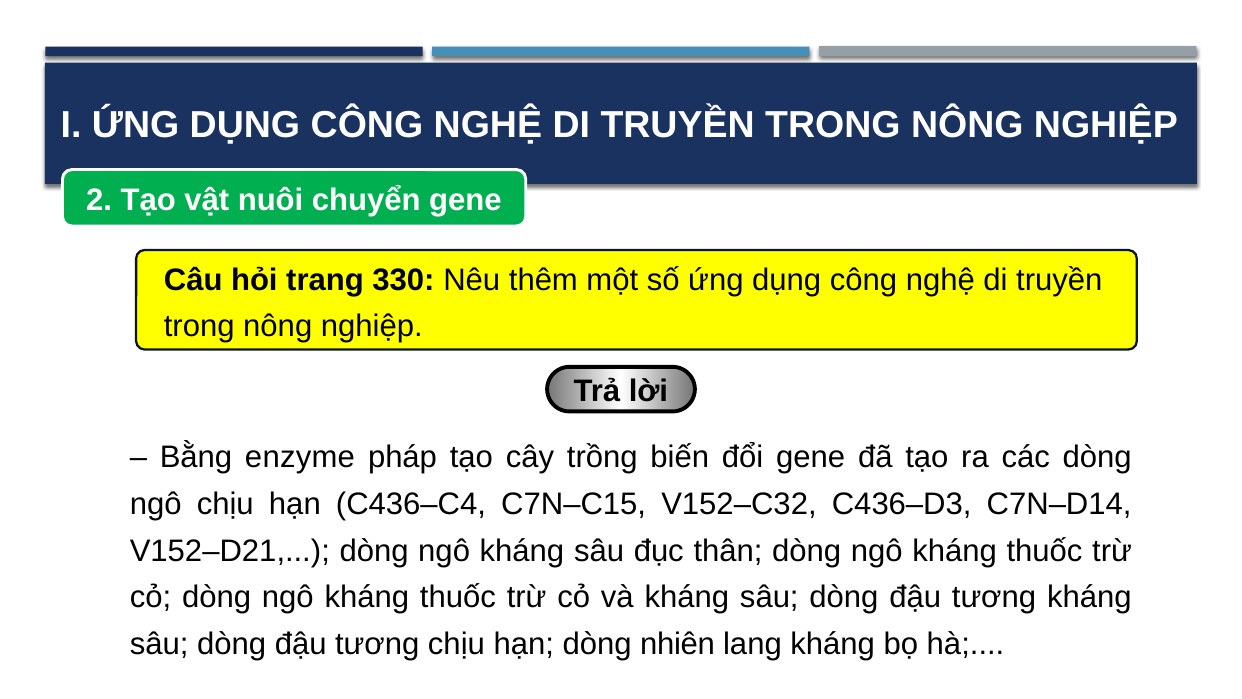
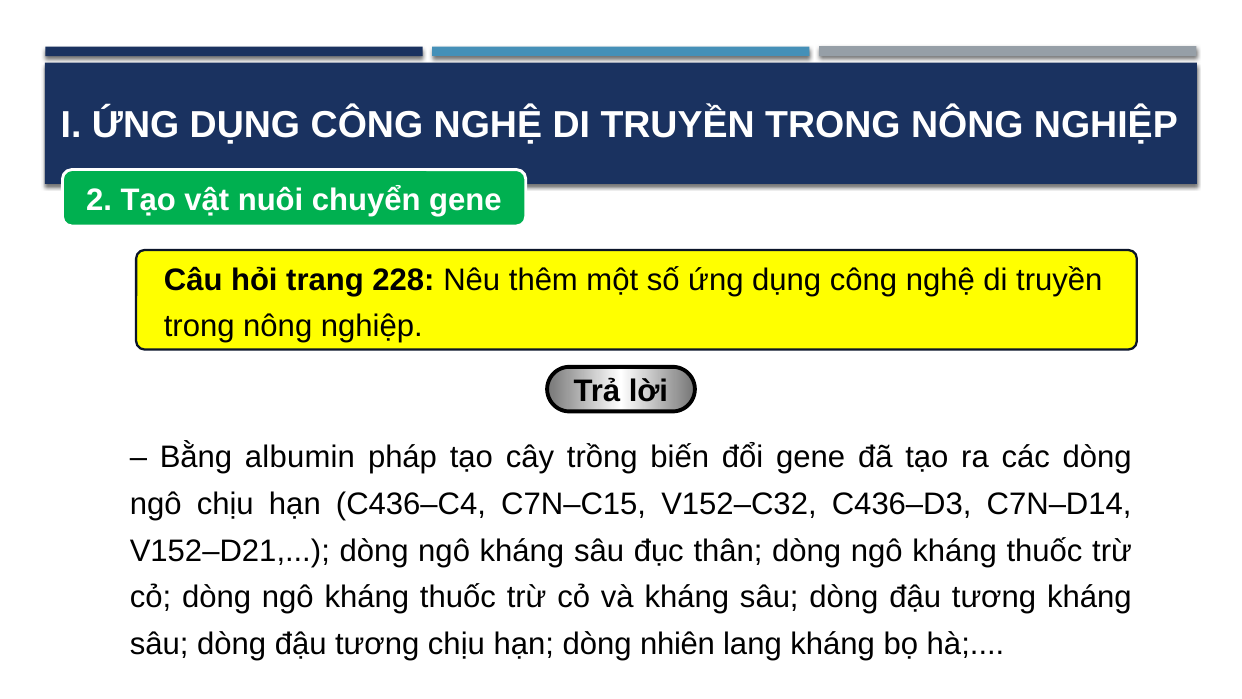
330: 330 -> 228
enzyme: enzyme -> albumin
